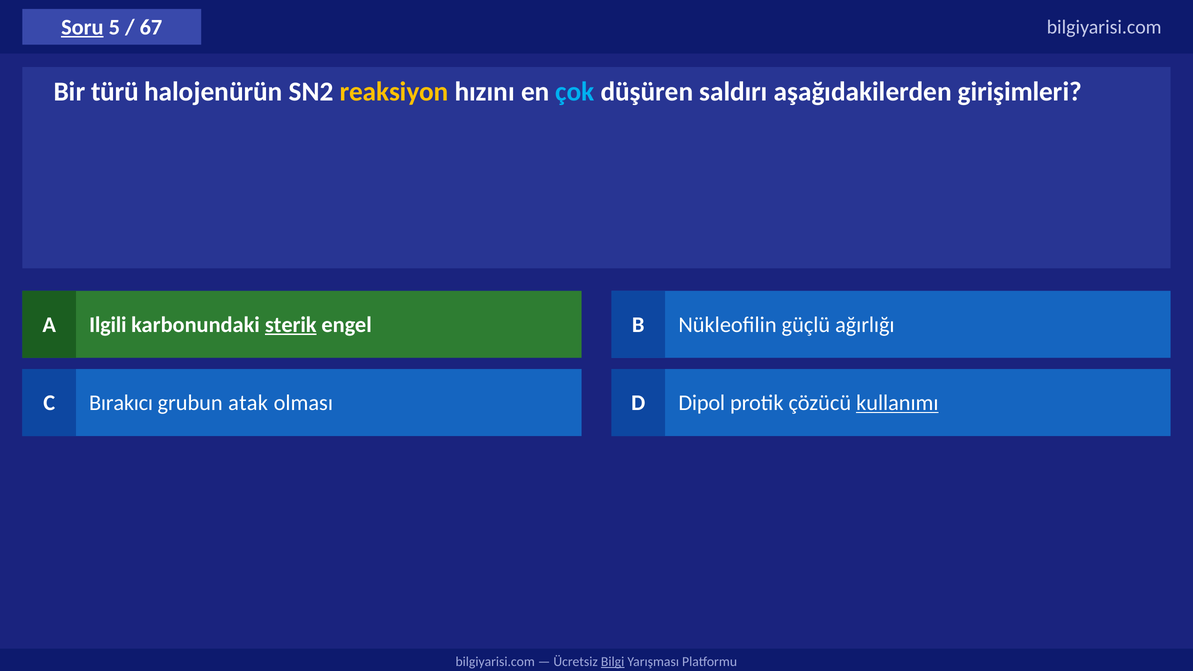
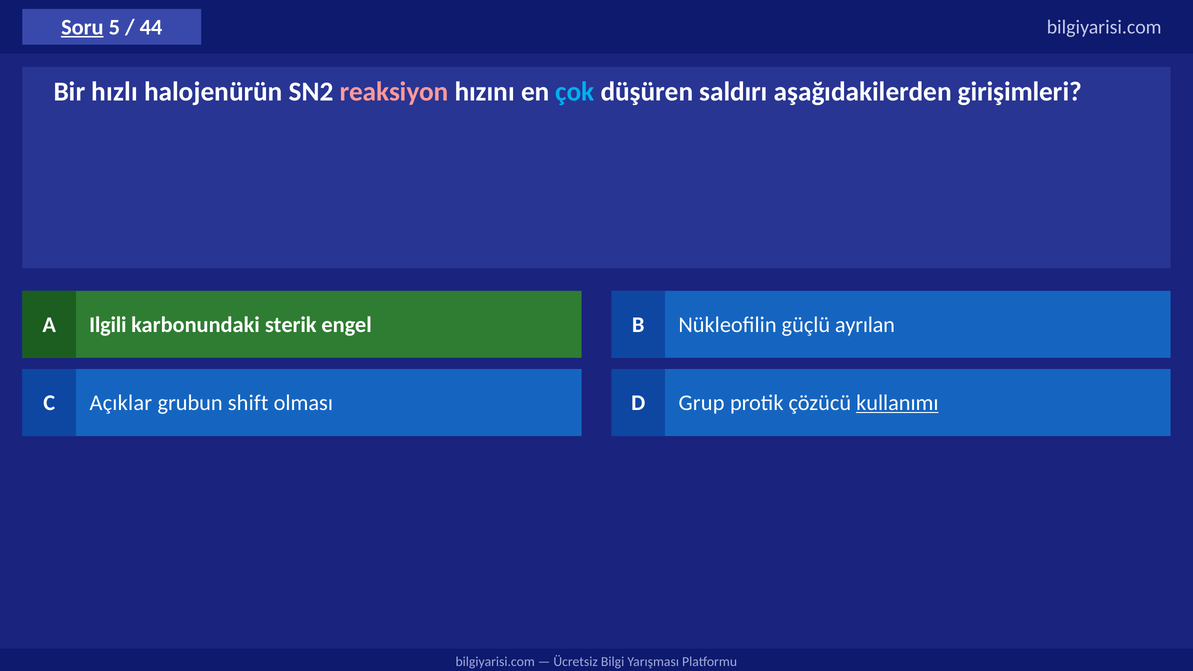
67: 67 -> 44
türü: türü -> hızlı
reaksiyon colour: yellow -> pink
sterik underline: present -> none
ağırlığı: ağırlığı -> ayrılan
Bırakıcı: Bırakıcı -> Açıklar
atak: atak -> shift
Dipol: Dipol -> Grup
Bilgi underline: present -> none
